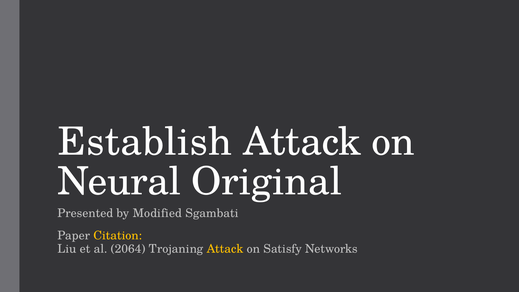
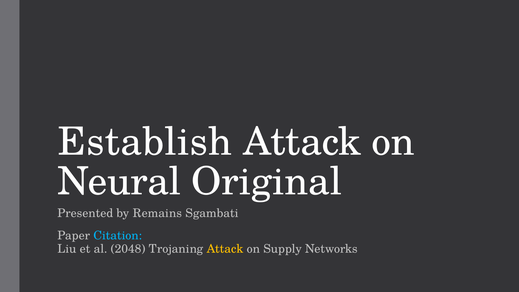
Modified: Modified -> Remains
Citation colour: yellow -> light blue
2064: 2064 -> 2048
Satisfy: Satisfy -> Supply
